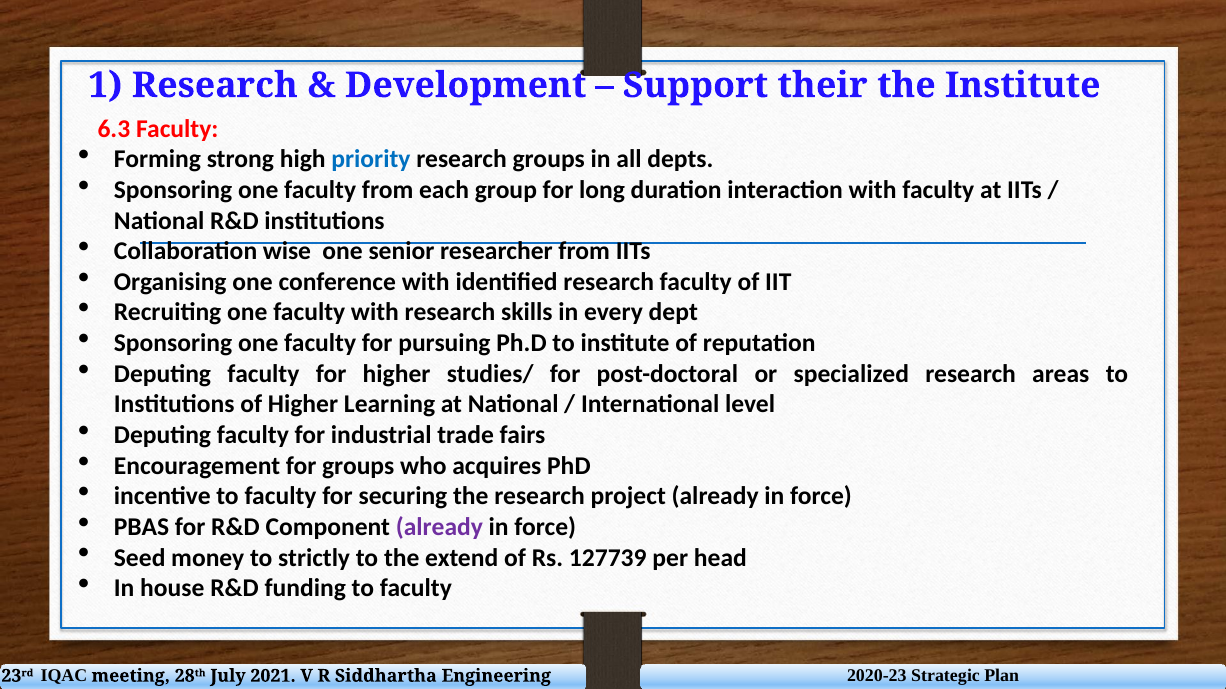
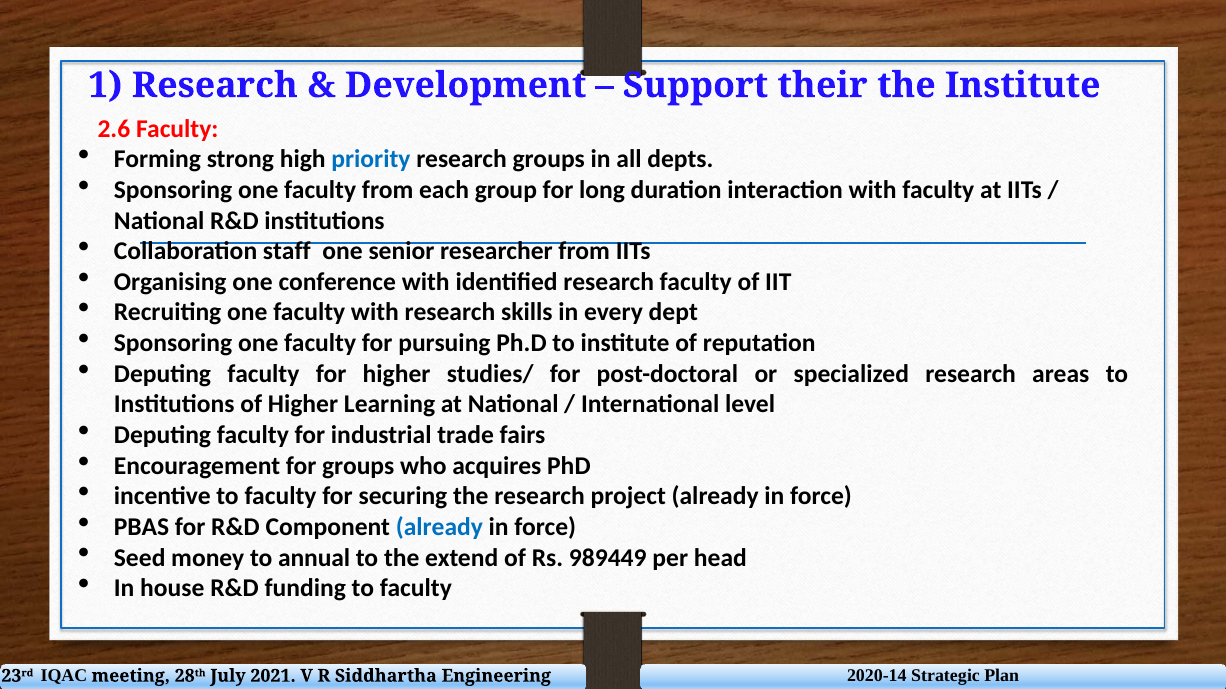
6.3: 6.3 -> 2.6
wise: wise -> staff
already at (439, 527) colour: purple -> blue
strictly: strictly -> annual
127739: 127739 -> 989449
2020-23: 2020-23 -> 2020-14
